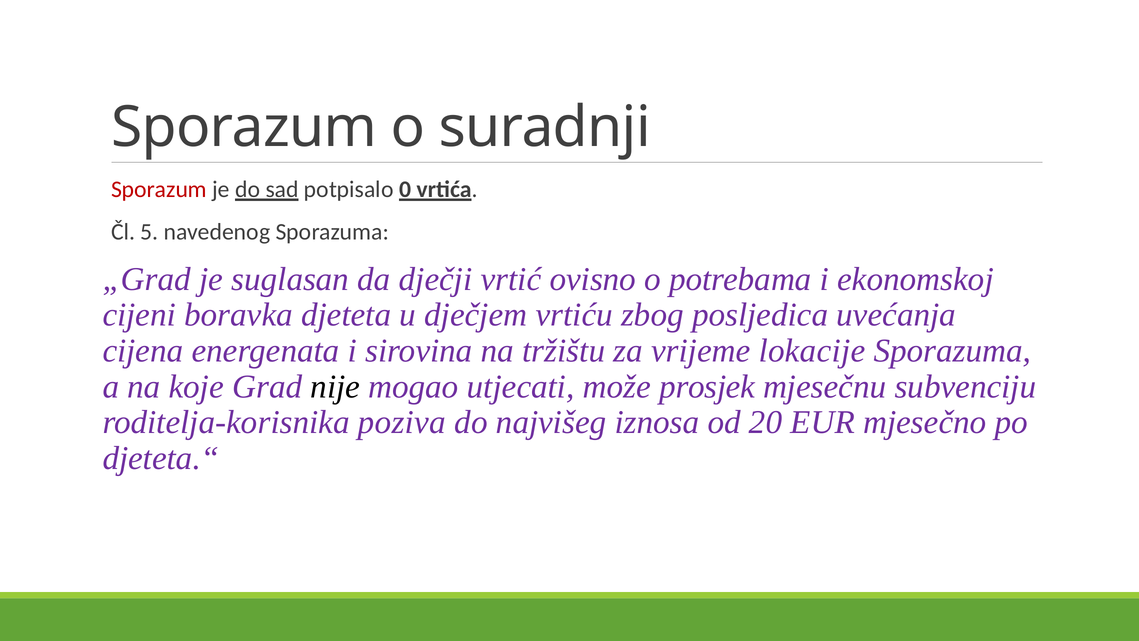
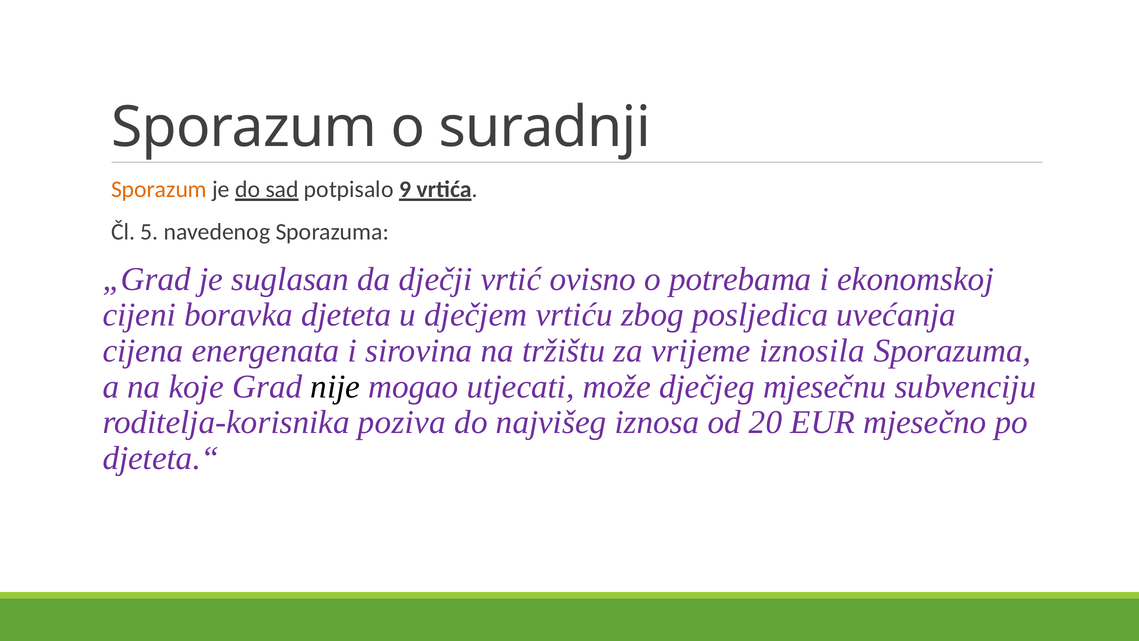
Sporazum at (159, 189) colour: red -> orange
0: 0 -> 9
lokacije: lokacije -> iznosila
prosjek: prosjek -> dječjeg
